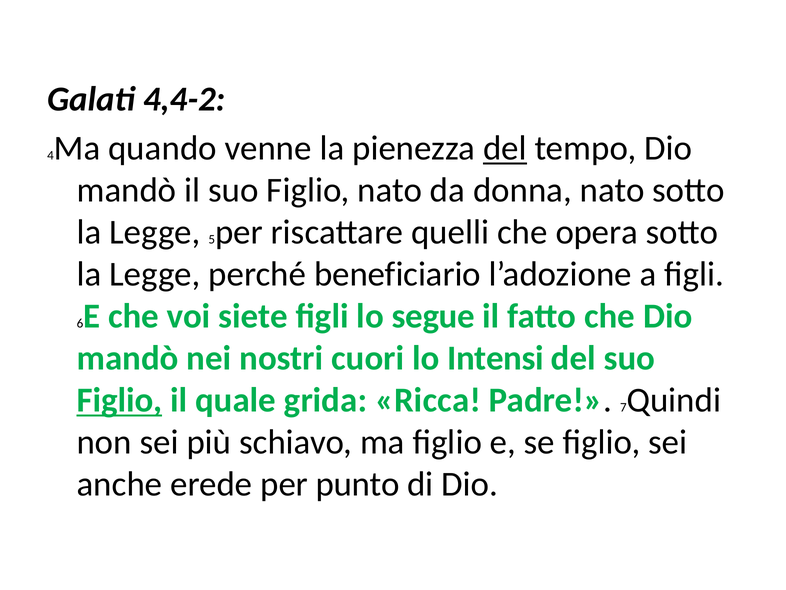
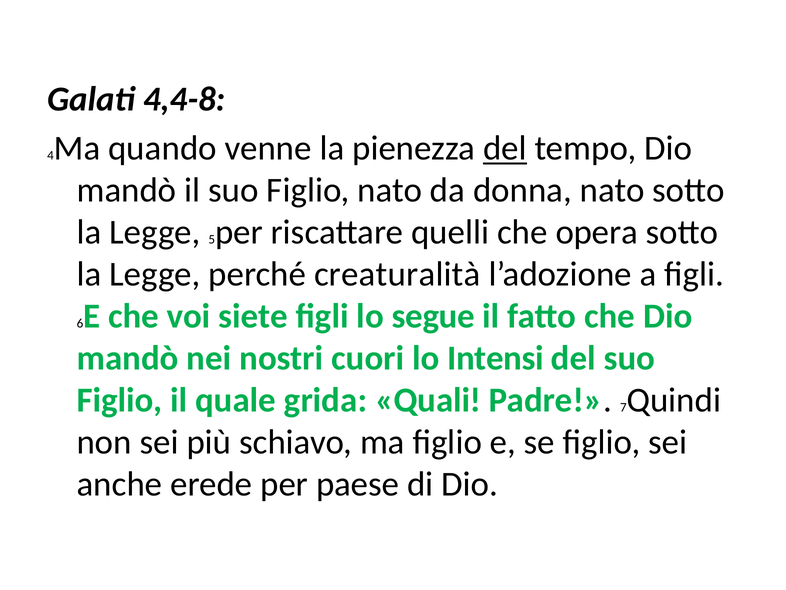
4,4-2: 4,4-2 -> 4,4-8
beneficiario: beneficiario -> creaturalità
Figlio at (119, 400) underline: present -> none
Ricca: Ricca -> Quali
punto: punto -> paese
